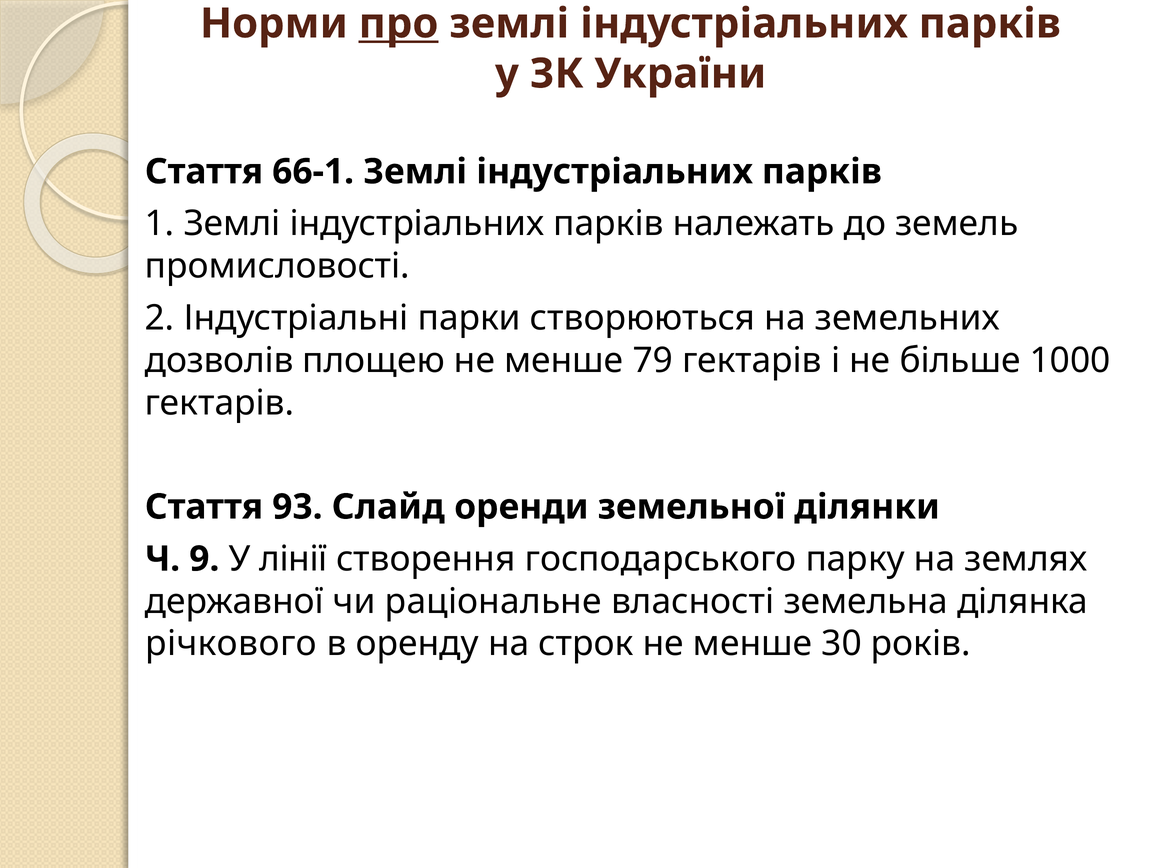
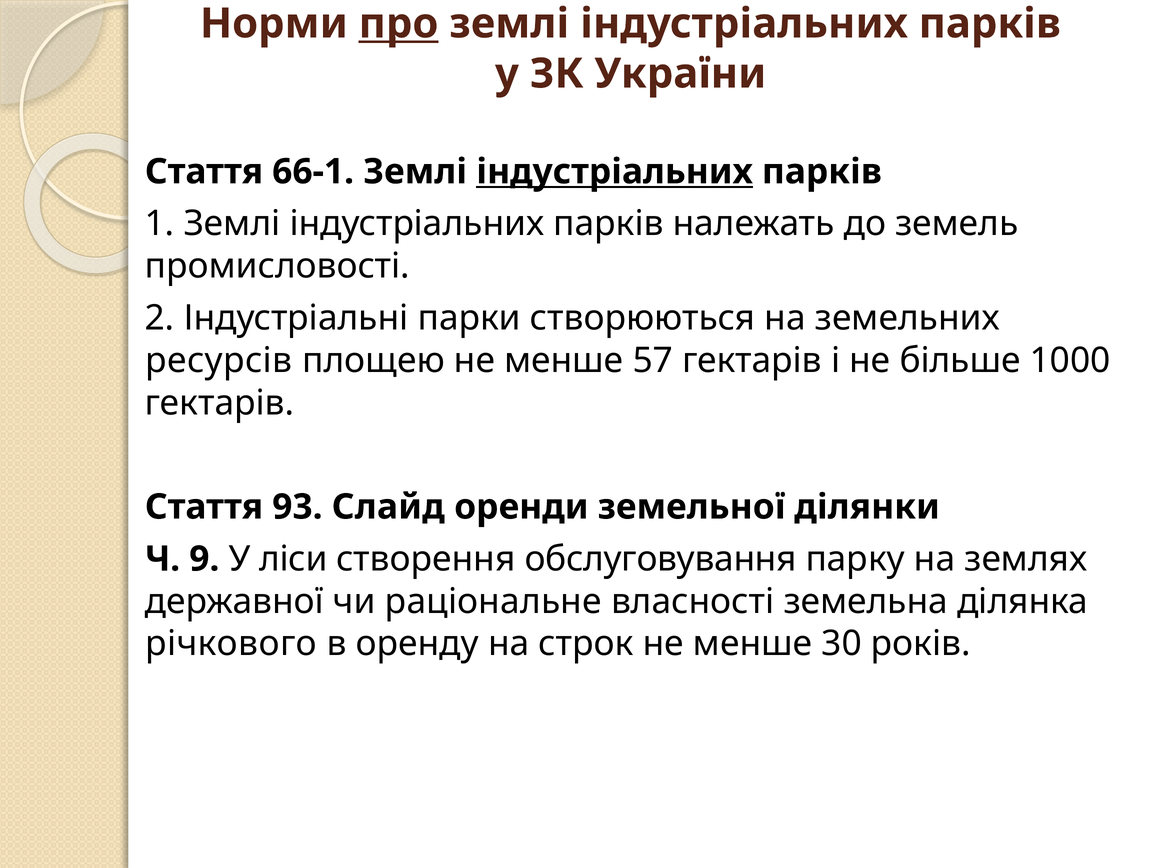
індустріальних at (615, 172) underline: none -> present
дозволів: дозволів -> ресурсів
79: 79 -> 57
лінії: лінії -> ліси
господарського: господарського -> обслуговування
